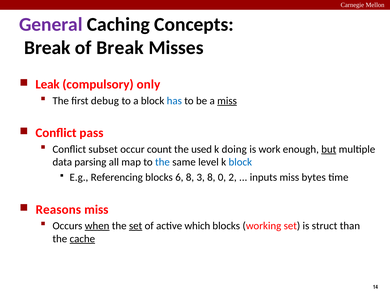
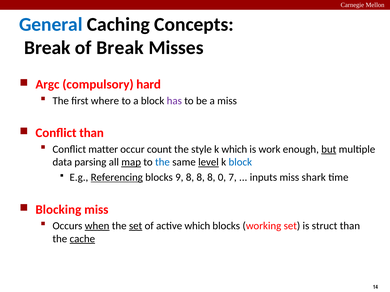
General colour: purple -> blue
Leak: Leak -> Argc
only: only -> hard
debug: debug -> where
has colour: blue -> purple
miss at (227, 101) underline: present -> none
Conflict pass: pass -> than
subset: subset -> matter
used: used -> style
k doing: doing -> which
map underline: none -> present
level underline: none -> present
Referencing underline: none -> present
6: 6 -> 9
3 at (201, 178): 3 -> 8
2: 2 -> 7
bytes: bytes -> shark
Reasons: Reasons -> Blocking
